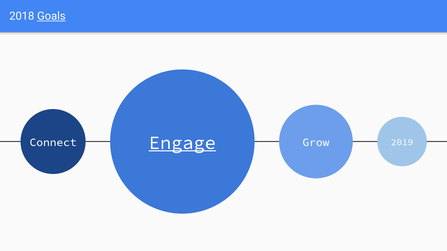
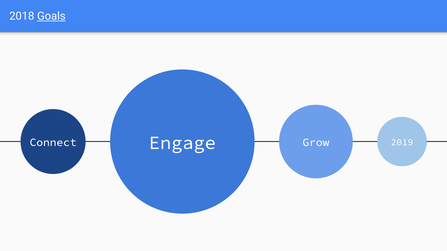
Engage underline: present -> none
